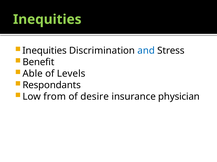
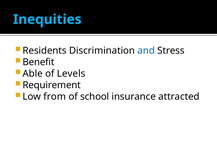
Inequities at (47, 19) colour: light green -> light blue
Inequities at (45, 51): Inequities -> Residents
Respondants: Respondants -> Requirement
desire: desire -> school
physician: physician -> attracted
